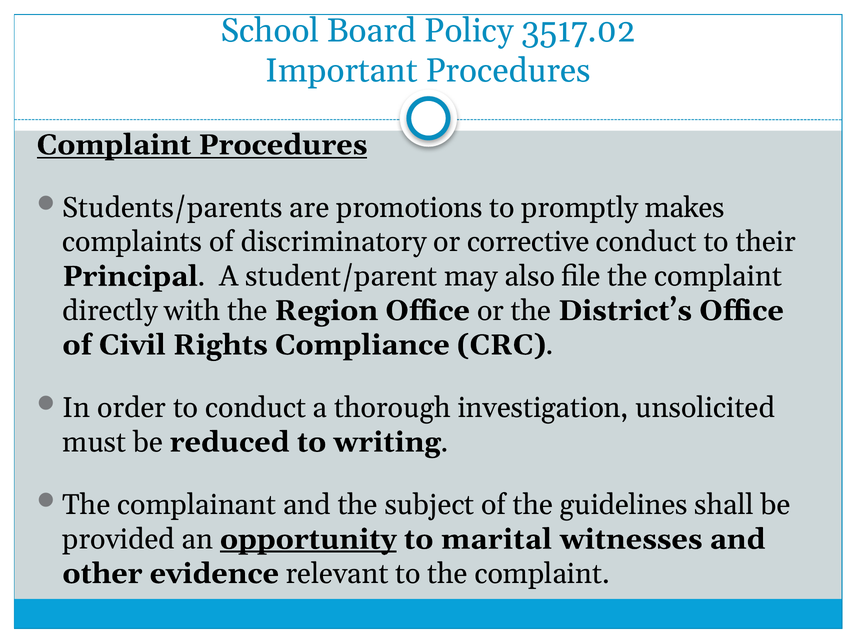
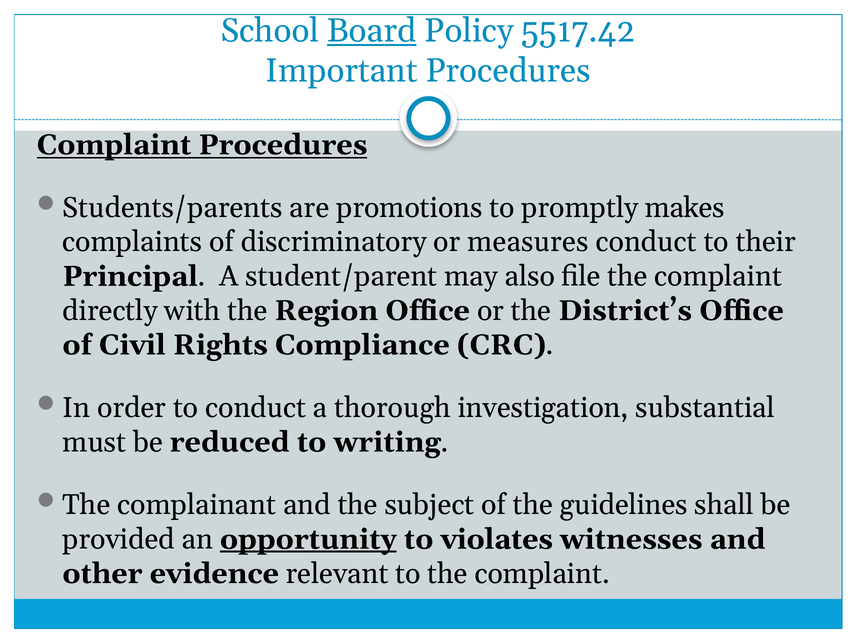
Board underline: none -> present
3517.02: 3517.02 -> 5517.42
corrective: corrective -> measures
unsolicited: unsolicited -> substantial
marital: marital -> violates
